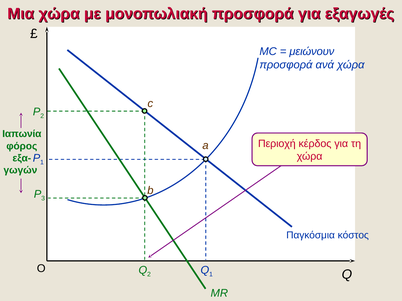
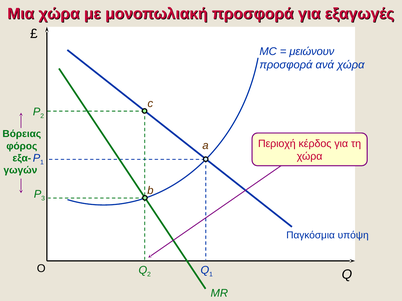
Ιαπωνία: Ιαπωνία -> Βόρειας
κόστος: κόστος -> υπόψη
